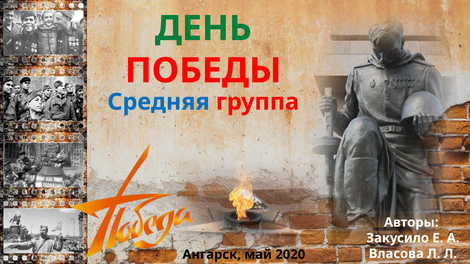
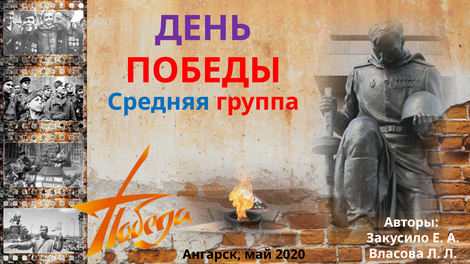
ДЕНЬ colour: green -> purple
